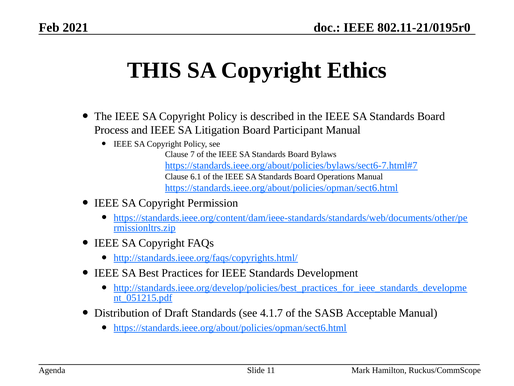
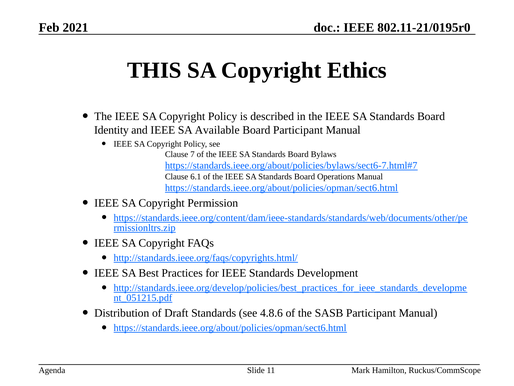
Process: Process -> Identity
Litigation: Litigation -> Available
4.1.7: 4.1.7 -> 4.8.6
SASB Acceptable: Acceptable -> Participant
